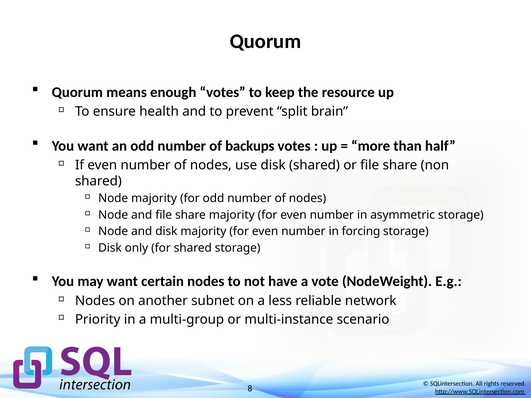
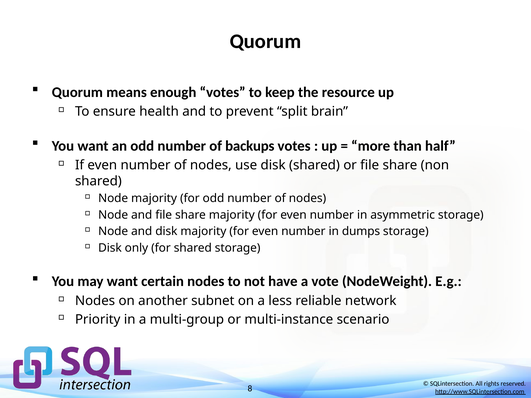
forcing: forcing -> dumps
